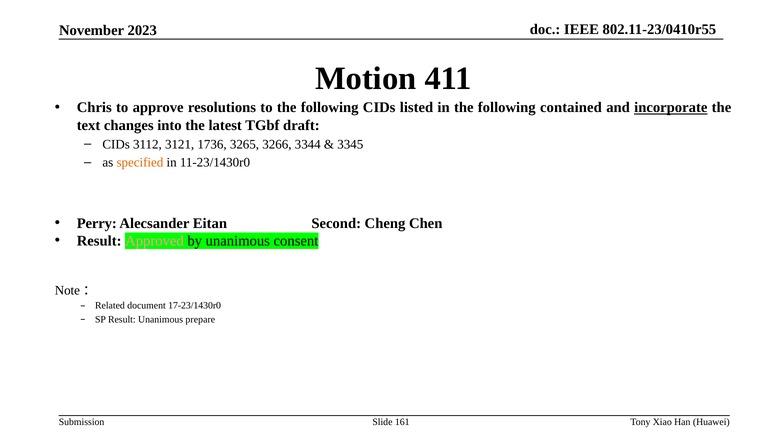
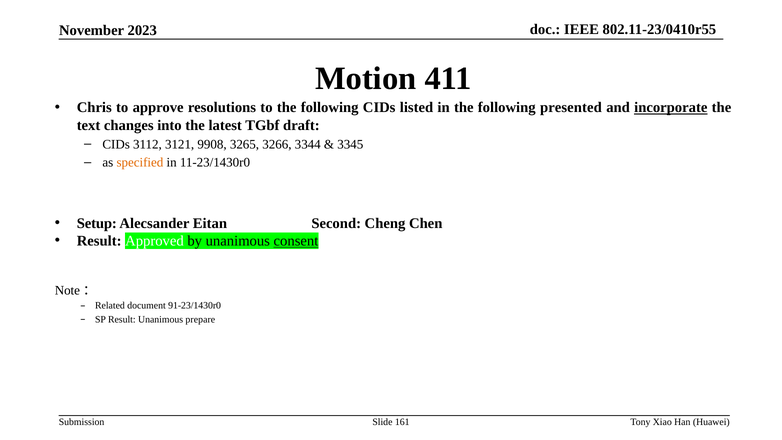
contained: contained -> presented
1736: 1736 -> 9908
Perry: Perry -> Setup
Approved colour: pink -> white
consent underline: none -> present
17-23/1430r0: 17-23/1430r0 -> 91-23/1430r0
